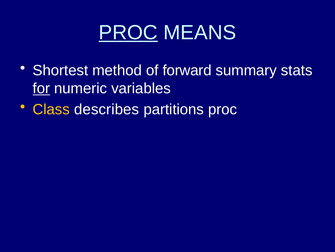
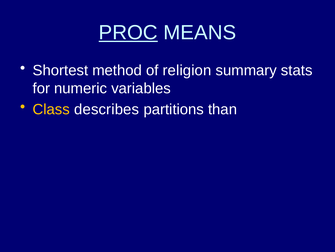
forward: forward -> religion
for underline: present -> none
partitions proc: proc -> than
